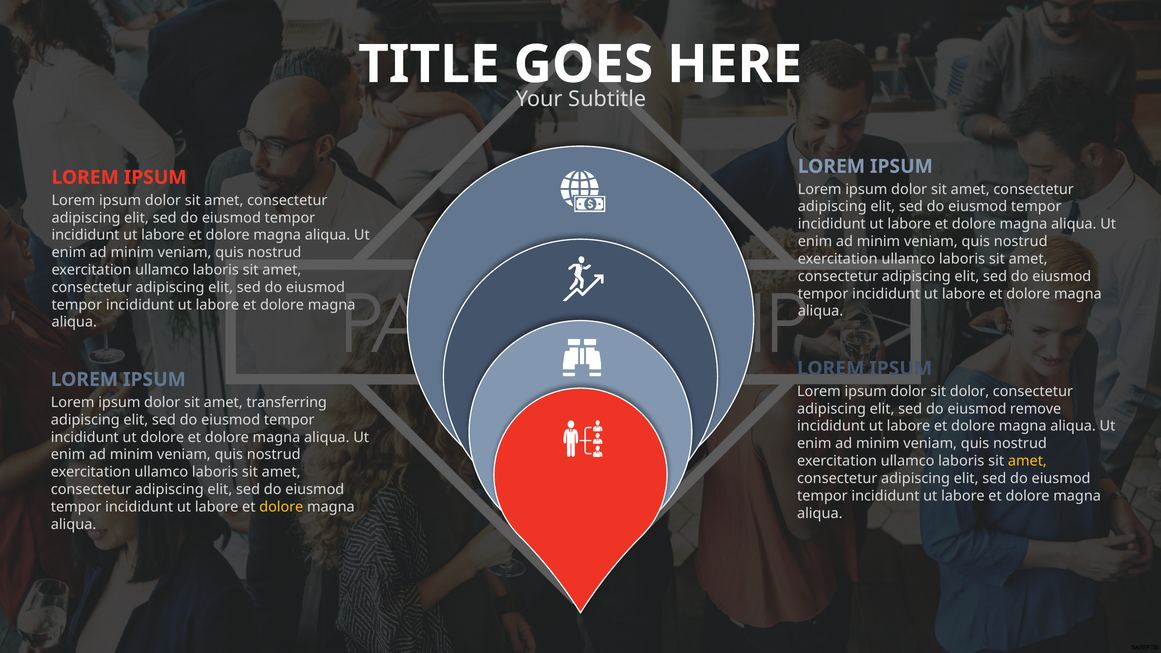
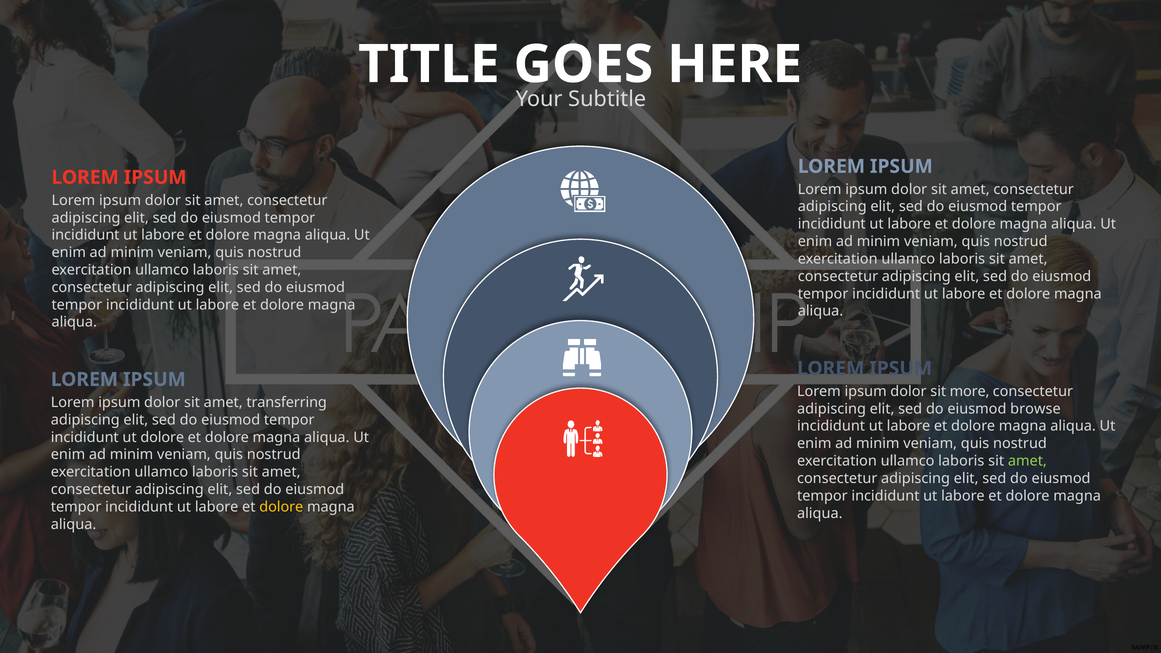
sit dolor: dolor -> more
remove: remove -> browse
amet at (1027, 461) colour: yellow -> light green
